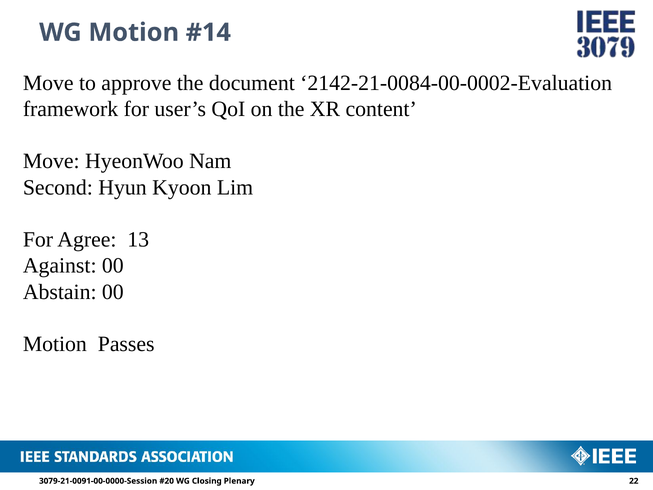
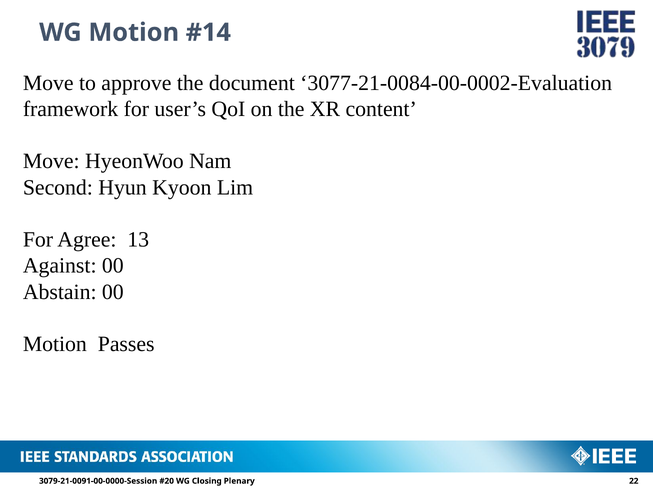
2142-21-0084-00-0002-Evaluation: 2142-21-0084-00-0002-Evaluation -> 3077-21-0084-00-0002-Evaluation
